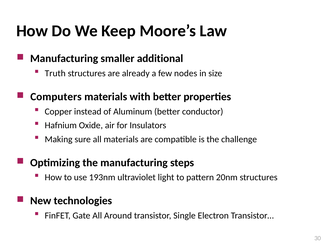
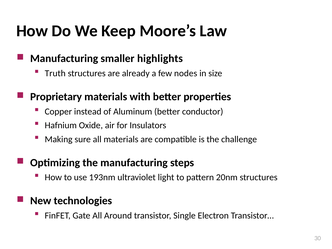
additional: additional -> highlights
Computers: Computers -> Proprietary
